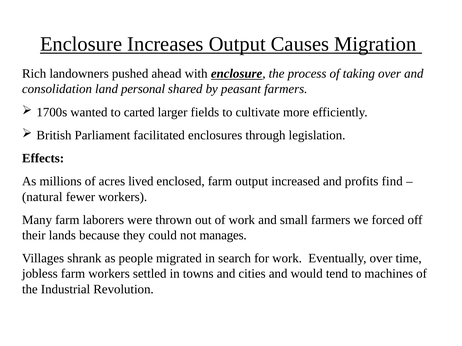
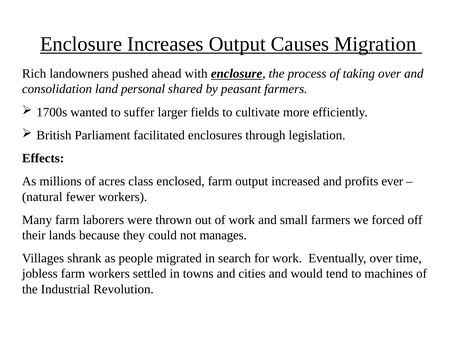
carted: carted -> suffer
lived: lived -> class
find: find -> ever
